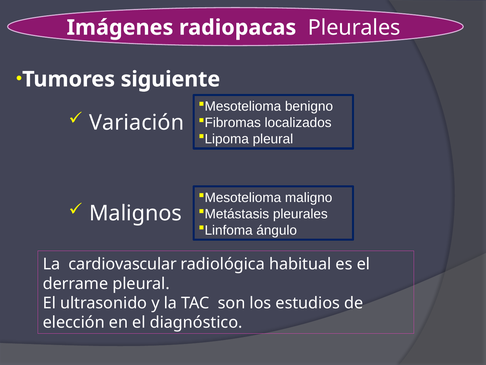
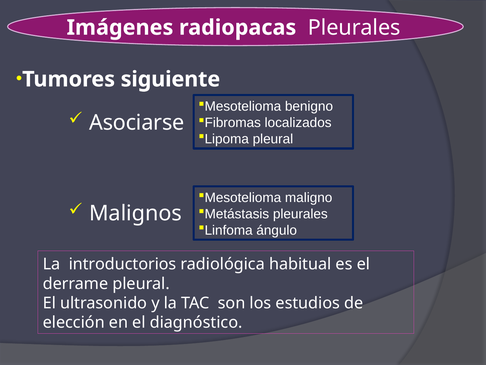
Variación: Variación -> Asociarse
cardiovascular: cardiovascular -> introductorios
